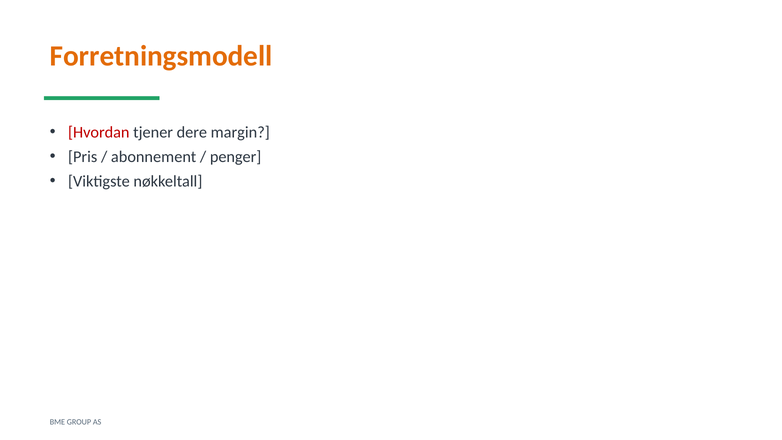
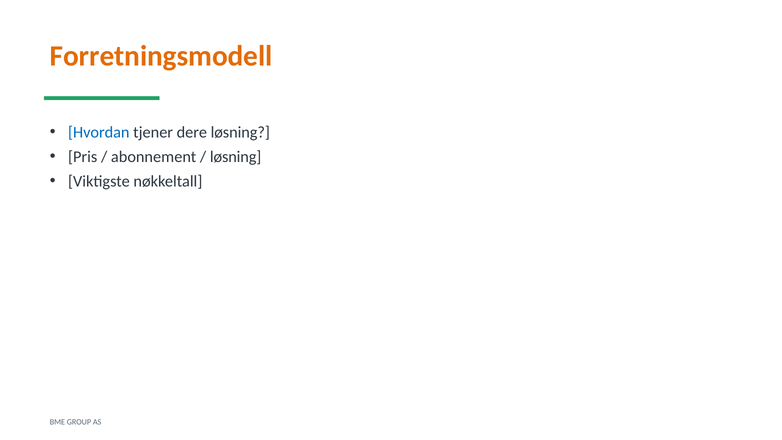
Hvordan colour: red -> blue
dere margin: margin -> løsning
penger at (236, 157): penger -> løsning
